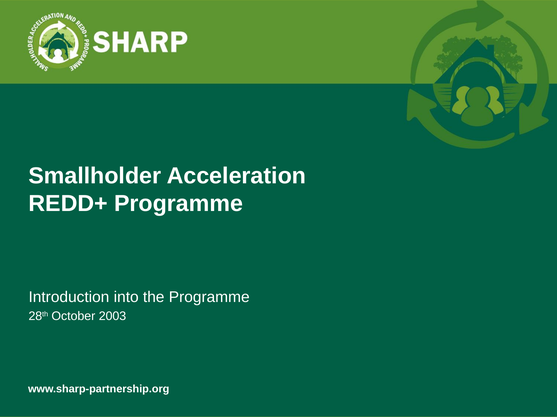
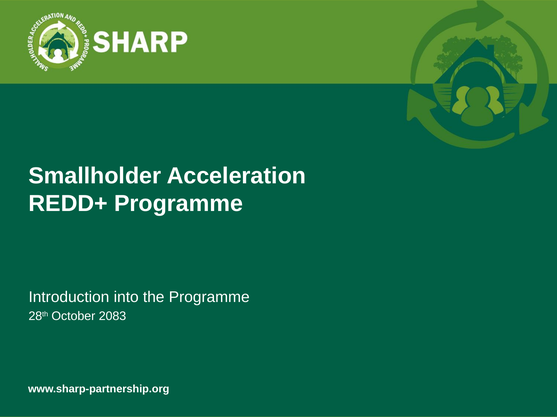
2003: 2003 -> 2083
